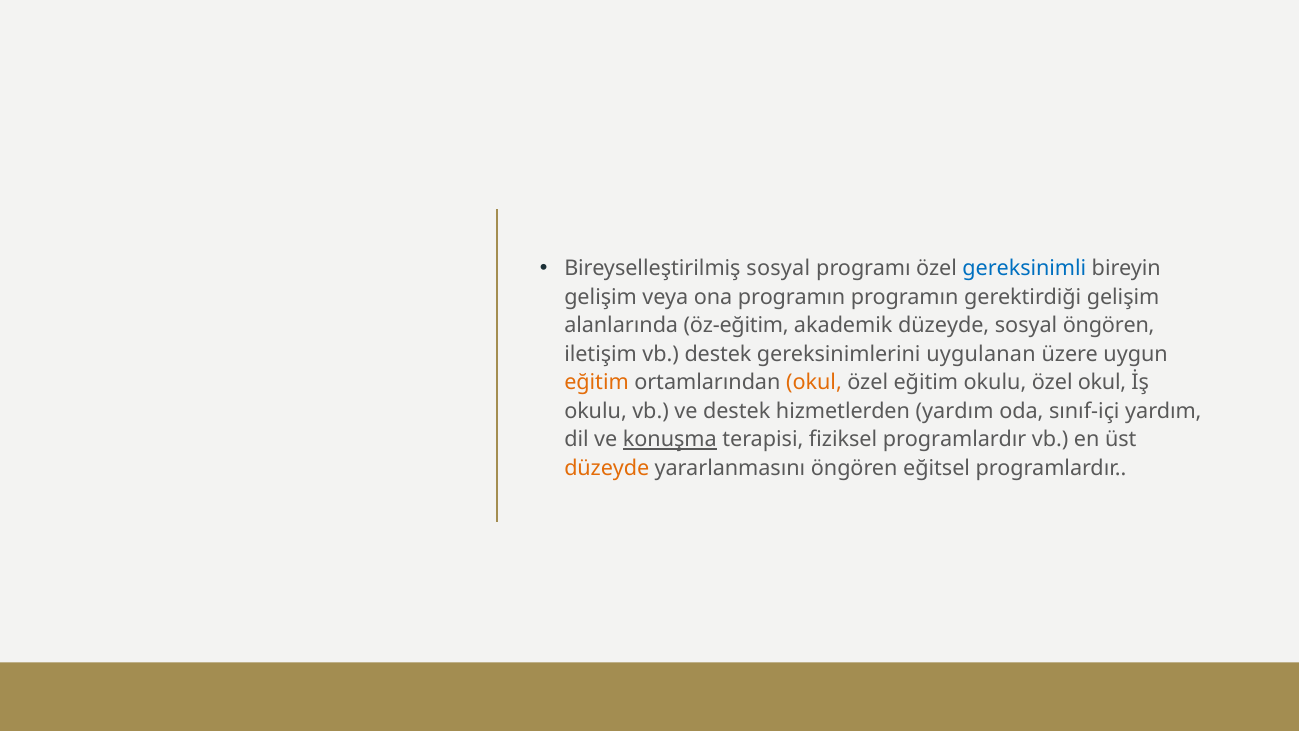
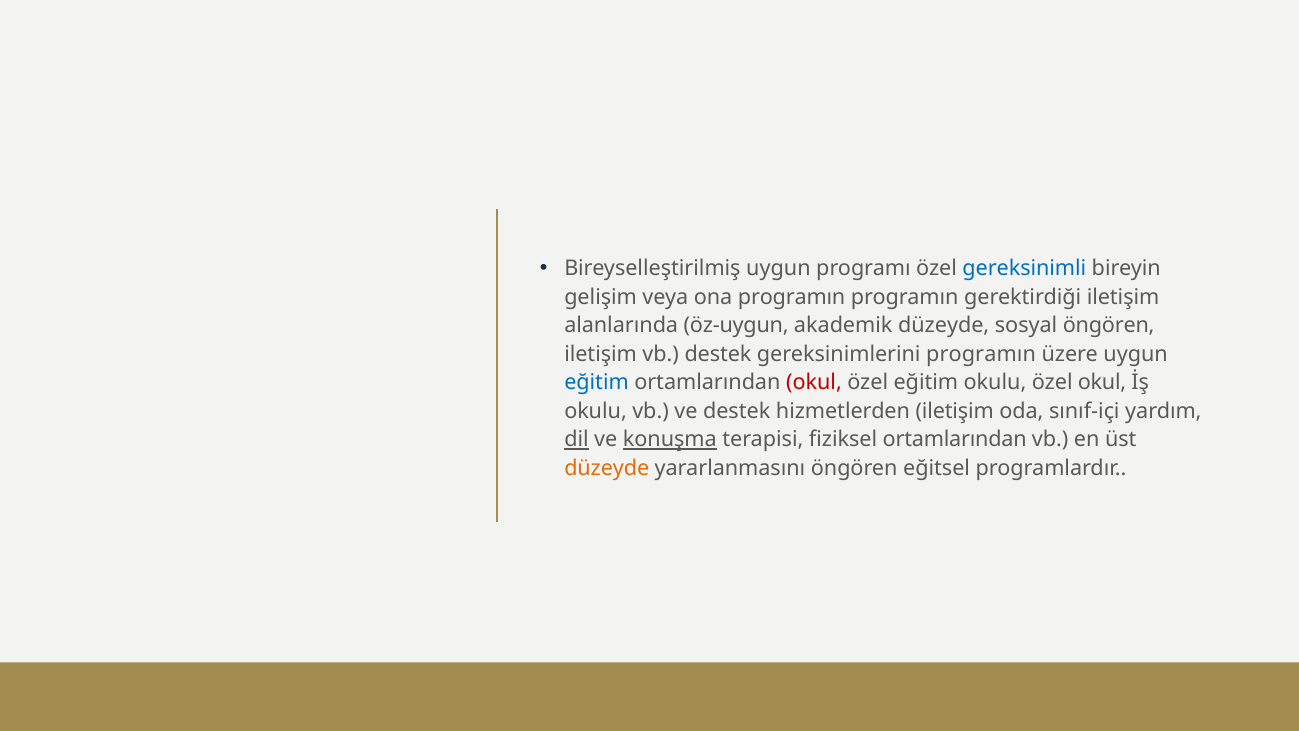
Bireyselleştirilmiş sosyal: sosyal -> uygun
gerektirdiği gelişim: gelişim -> iletişim
öz-eğitim: öz-eğitim -> öz-uygun
gereksinimlerini uygulanan: uygulanan -> programın
eğitim at (597, 382) colour: orange -> blue
okul at (814, 382) colour: orange -> red
hizmetlerden yardım: yardım -> iletişim
dil underline: none -> present
fiziksel programlardır: programlardır -> ortamlarından
